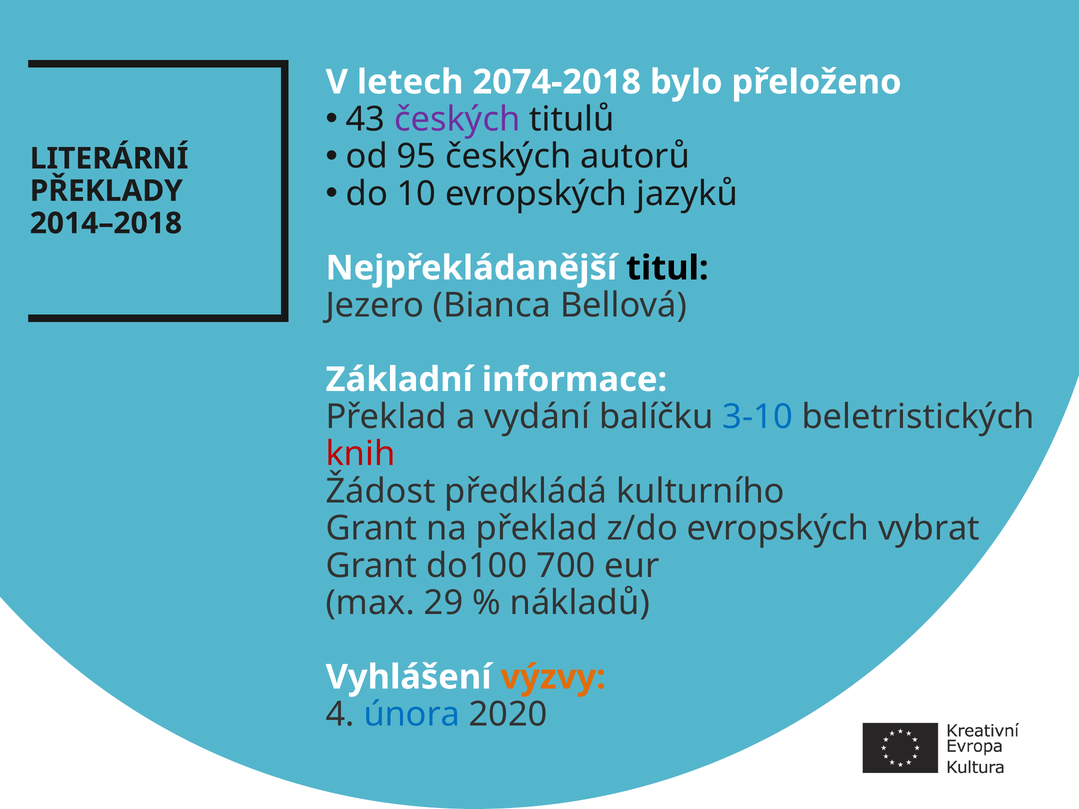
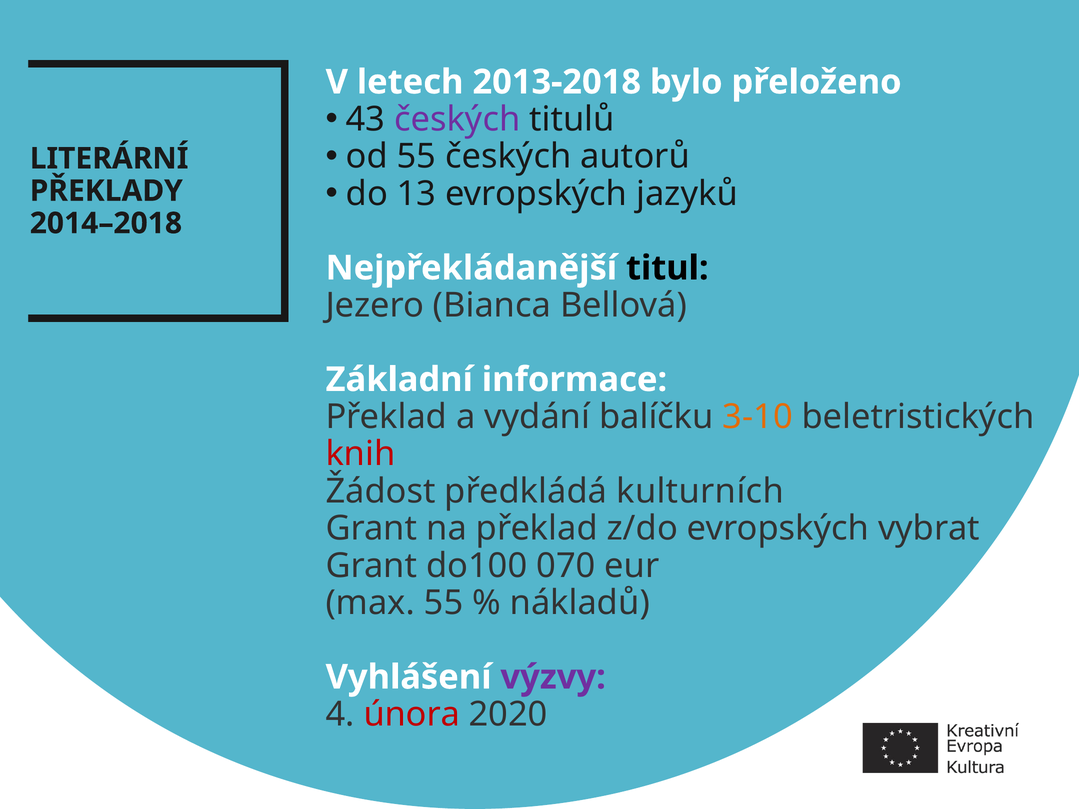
2074-2018: 2074-2018 -> 2013-2018
od 95: 95 -> 55
10: 10 -> 13
3-10 colour: blue -> orange
kulturního: kulturního -> kulturních
700: 700 -> 070
max 29: 29 -> 55
výzvy colour: orange -> purple
února colour: blue -> red
